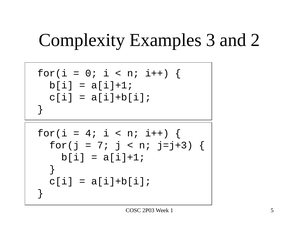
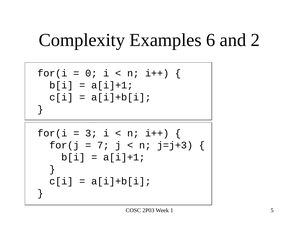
3: 3 -> 6
4: 4 -> 3
